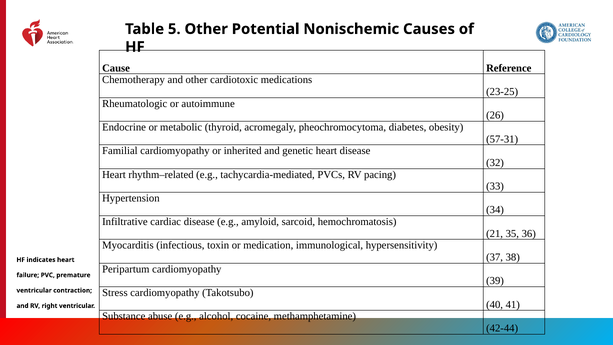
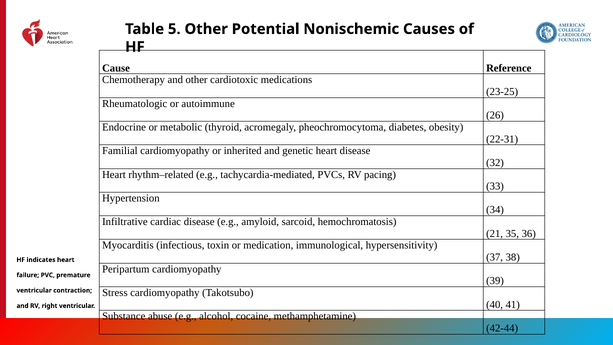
57-31: 57-31 -> 22-31
